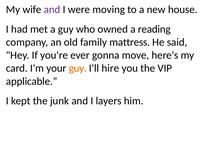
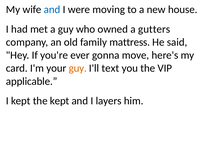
and at (52, 10) colour: purple -> blue
reading: reading -> gutters
hire: hire -> text
the junk: junk -> kept
